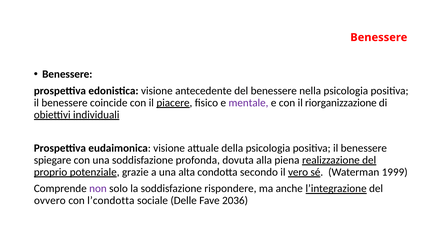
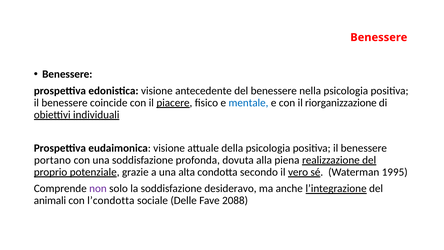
mentale colour: purple -> blue
spiegare: spiegare -> portano
1999: 1999 -> 1995
rispondere: rispondere -> desideravo
ovvero: ovvero -> animali
2036: 2036 -> 2088
